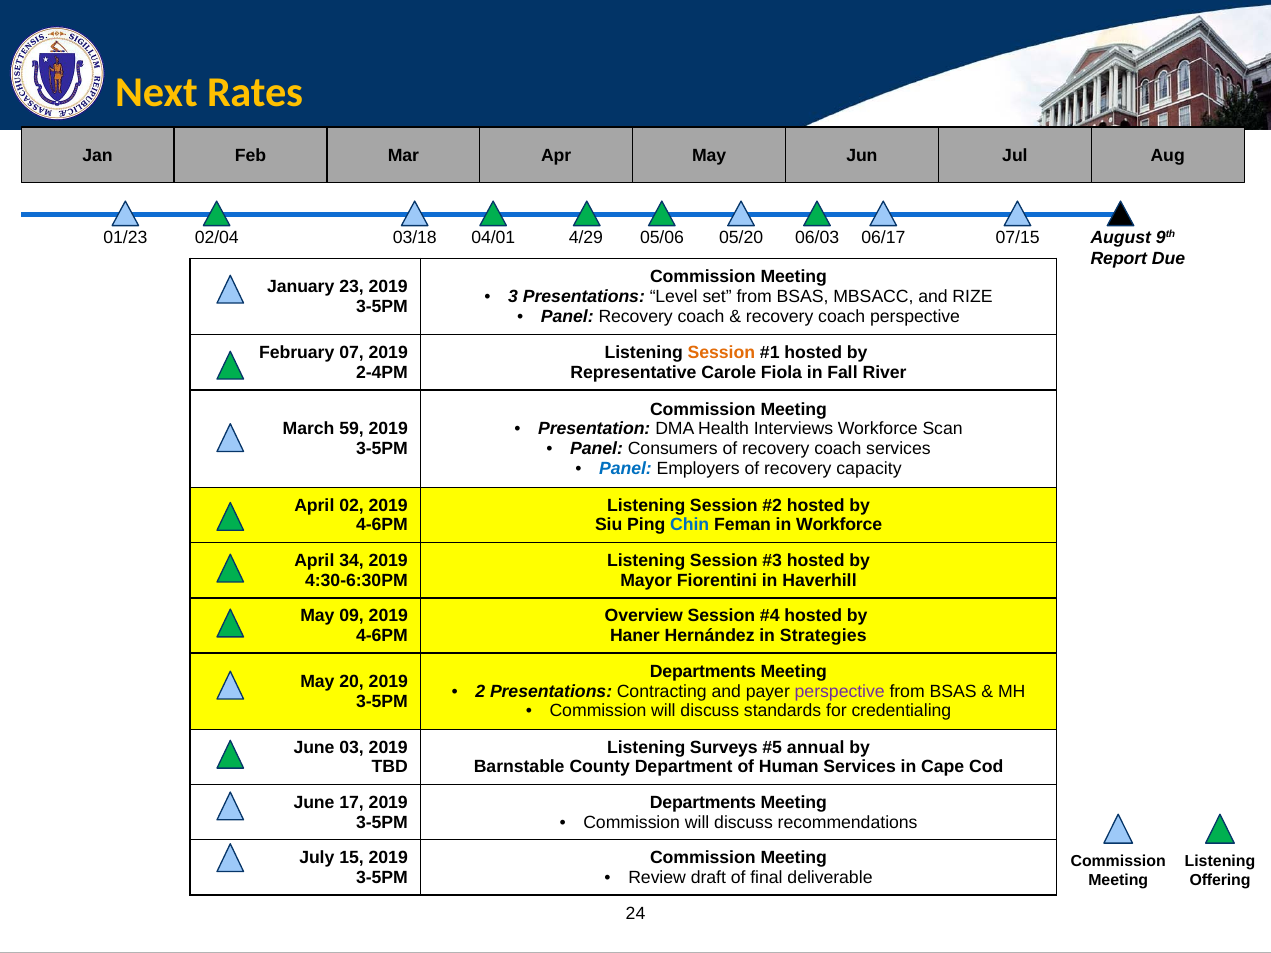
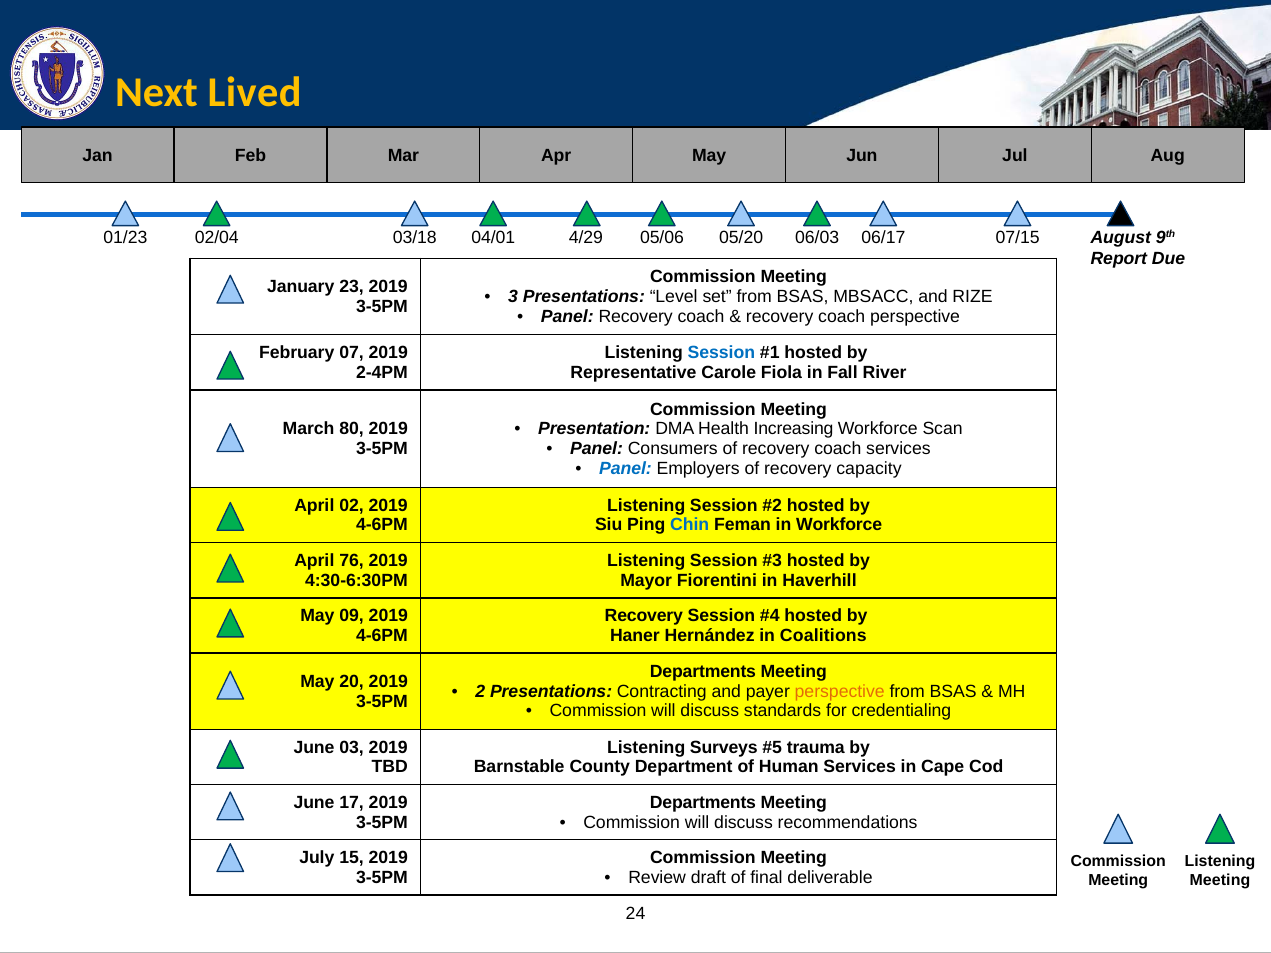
Rates: Rates -> Lived
Session at (721, 353) colour: orange -> blue
59: 59 -> 80
Interviews: Interviews -> Increasing
34: 34 -> 76
Overview at (644, 616): Overview -> Recovery
Strategies: Strategies -> Coalitions
perspective at (840, 692) colour: purple -> orange
annual: annual -> trauma
Offering at (1220, 880): Offering -> Meeting
